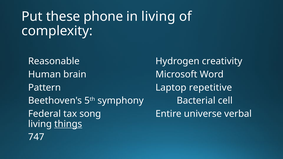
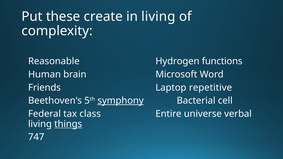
phone: phone -> create
creativity: creativity -> functions
Pattern: Pattern -> Friends
symphony underline: none -> present
song: song -> class
